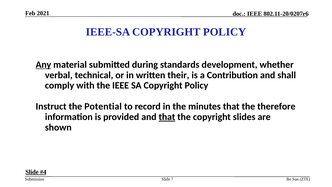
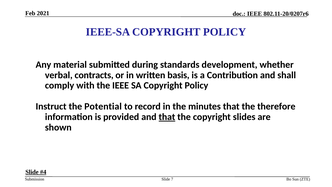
Any underline: present -> none
technical: technical -> contracts
their: their -> basis
